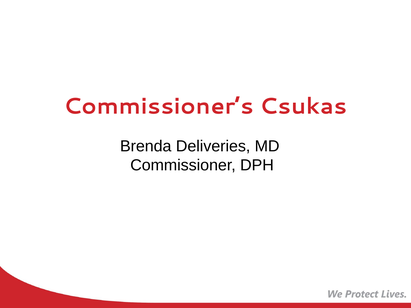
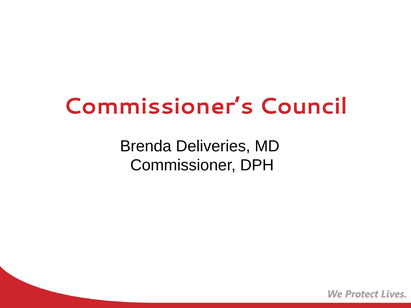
Csukas: Csukas -> Council
